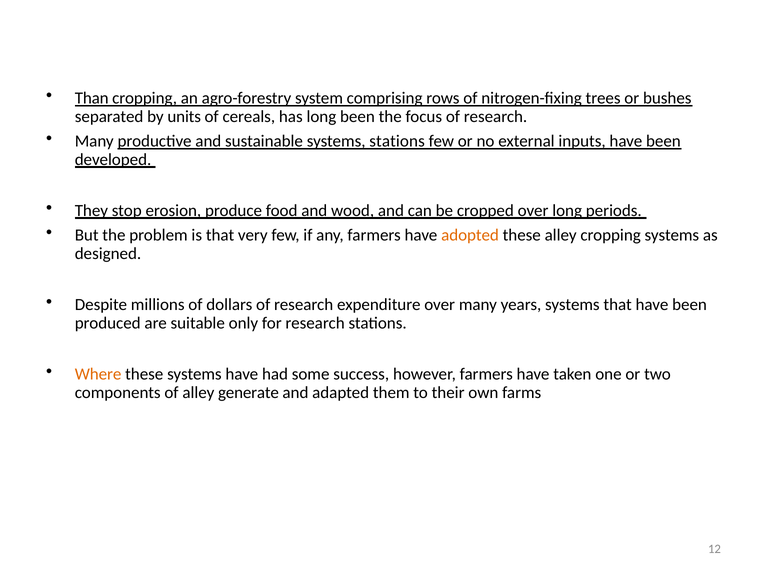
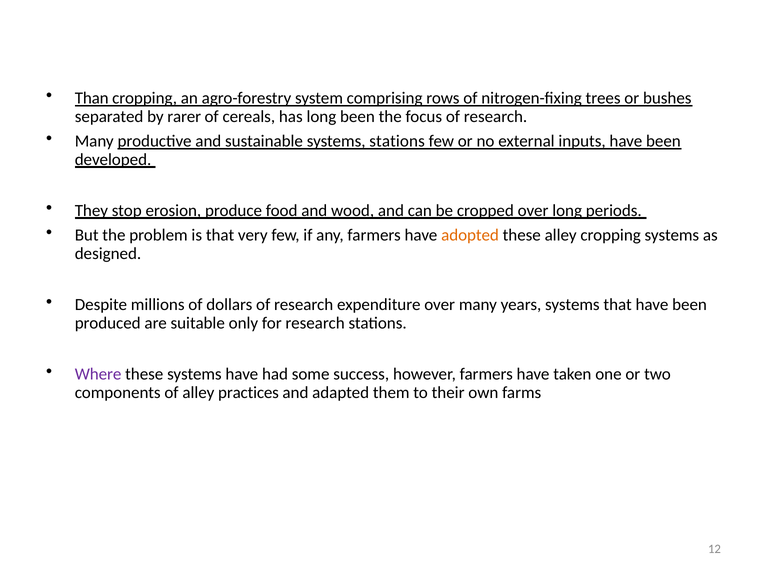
units: units -> rarer
Where colour: orange -> purple
generate: generate -> practices
